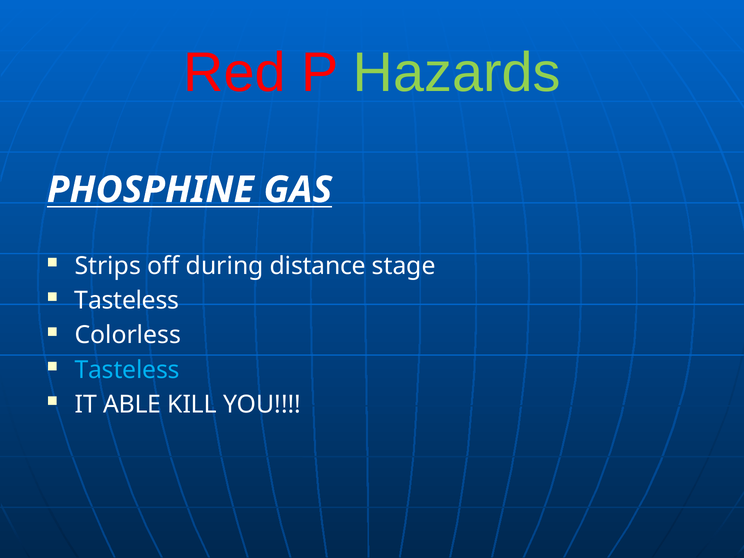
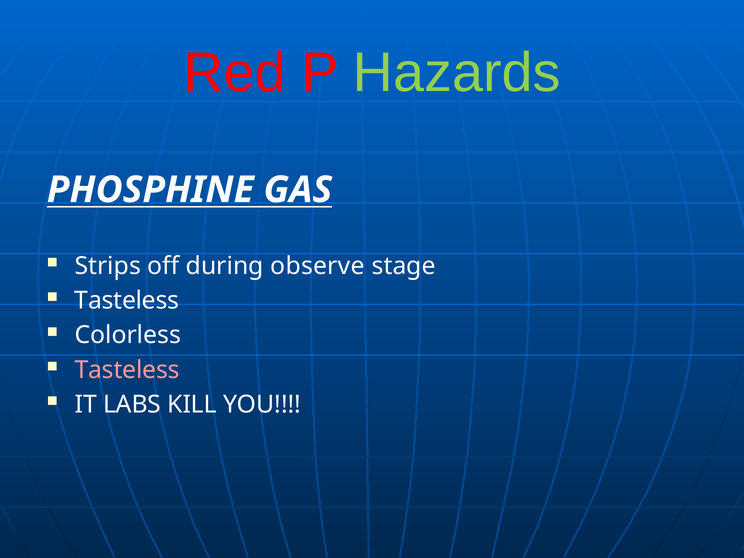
distance: distance -> observe
Tasteless at (127, 370) colour: light blue -> pink
ABLE: ABLE -> LABS
